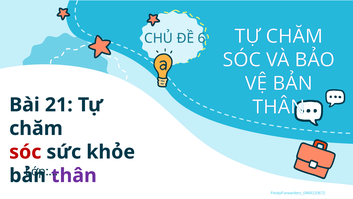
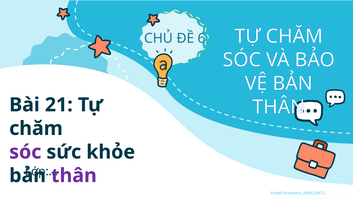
sóc at (25, 152) colour: red -> purple
